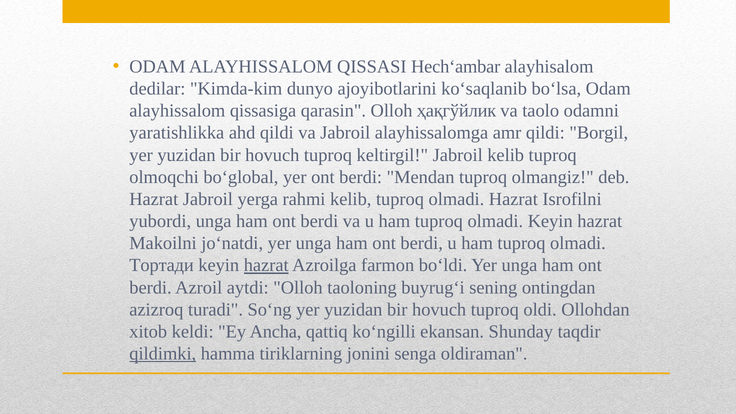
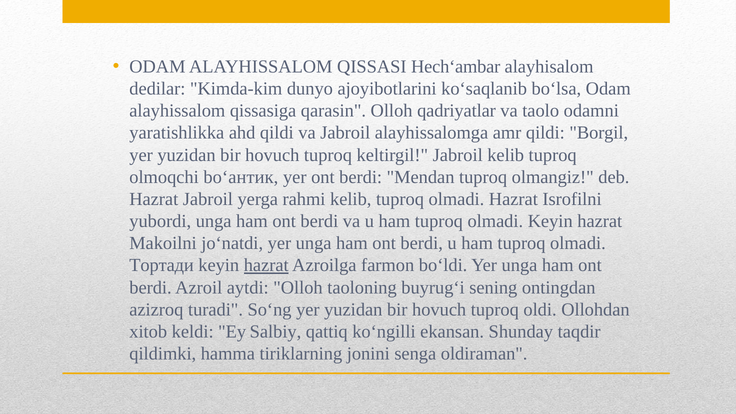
ҳақгўйлик: ҳақгўйлик -> qadriyatlar
bo‘global: bo‘global -> bo‘антик
Ancha: Ancha -> Salbiy
qildimki underline: present -> none
